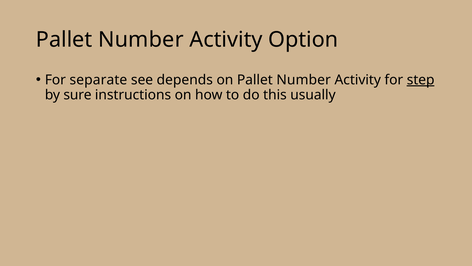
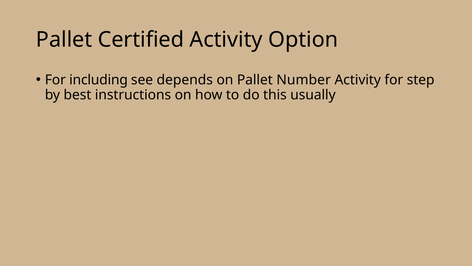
Number at (141, 40): Number -> Certified
separate: separate -> including
step underline: present -> none
sure: sure -> best
